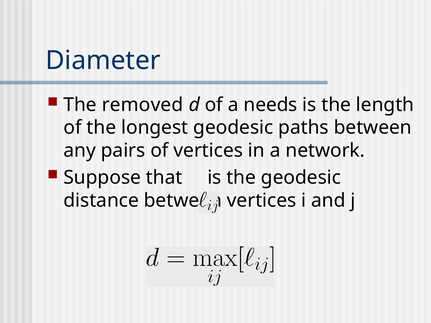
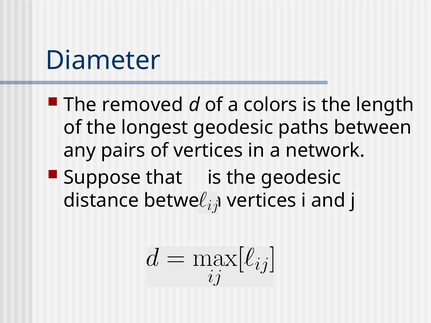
needs: needs -> colors
